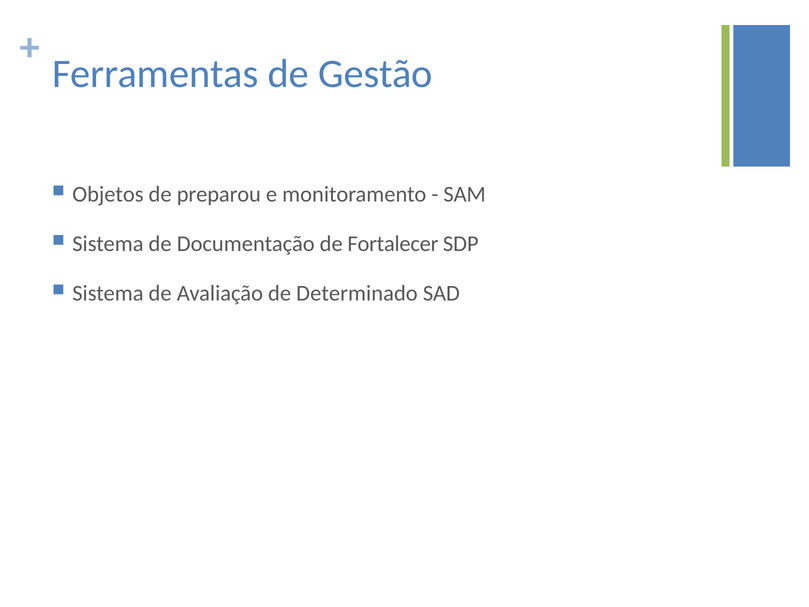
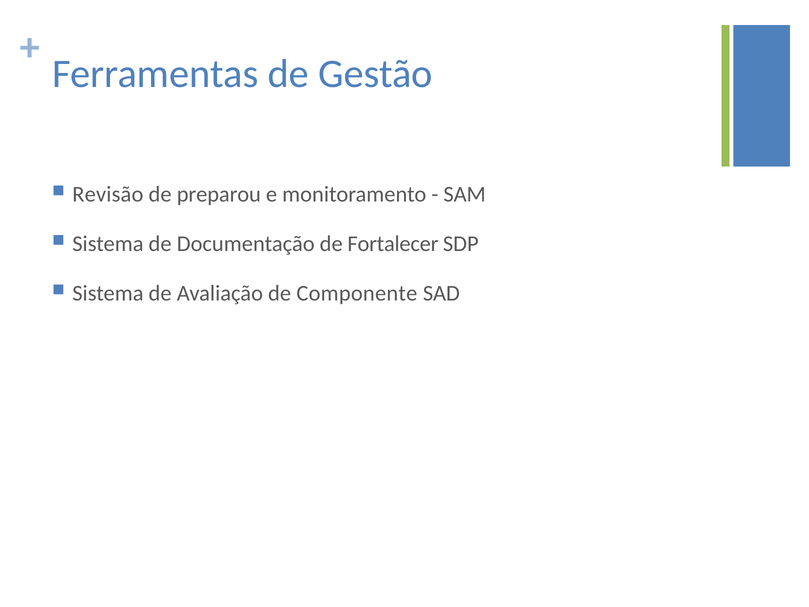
Objetos: Objetos -> Revisão
Determinado: Determinado -> Componente
